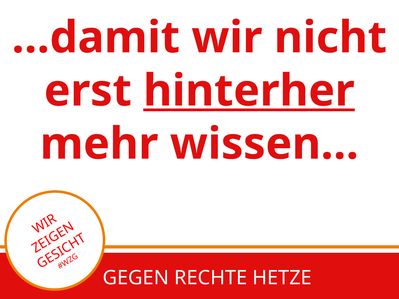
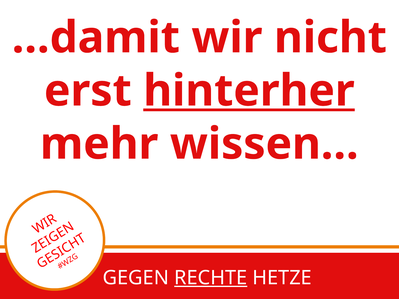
RECHTE underline: none -> present
